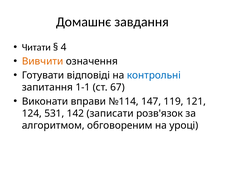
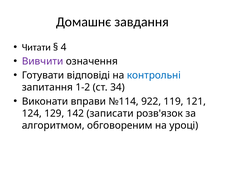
Вивчити colour: orange -> purple
1-1: 1-1 -> 1-2
67: 67 -> 34
147: 147 -> 922
531: 531 -> 129
